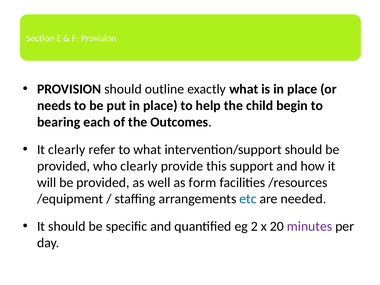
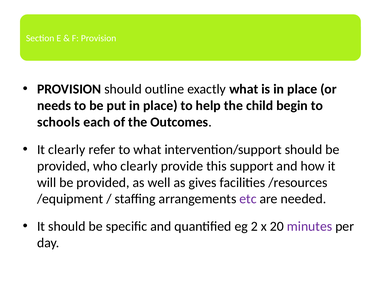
bearing: bearing -> schools
form: form -> gives
etc colour: blue -> purple
